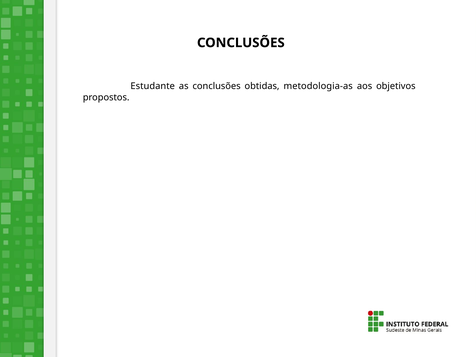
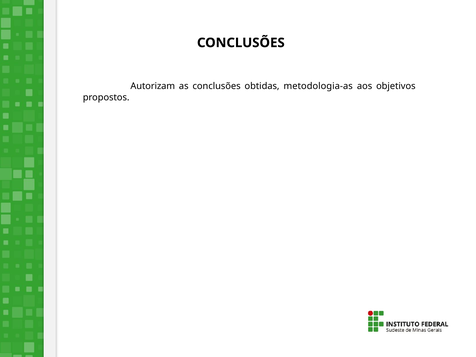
Estudante: Estudante -> Autorizam
